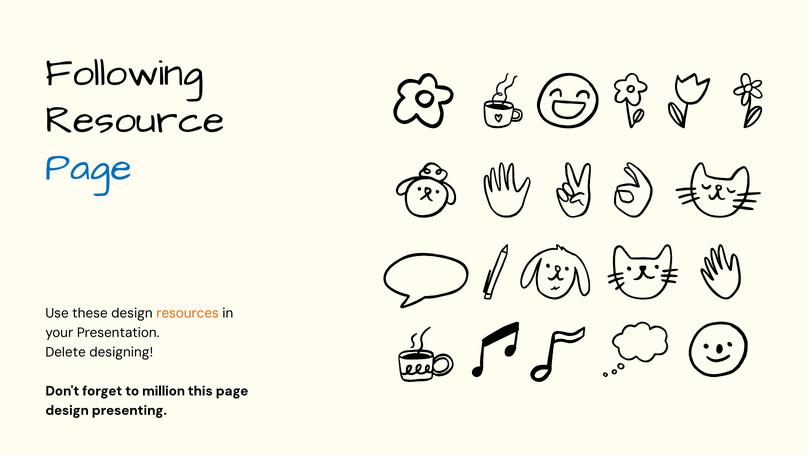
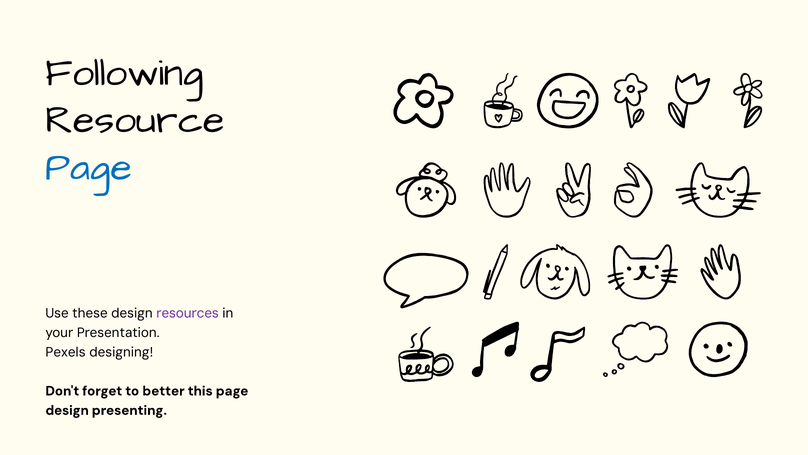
resources colour: orange -> purple
Delete: Delete -> Pexels
million: million -> better
